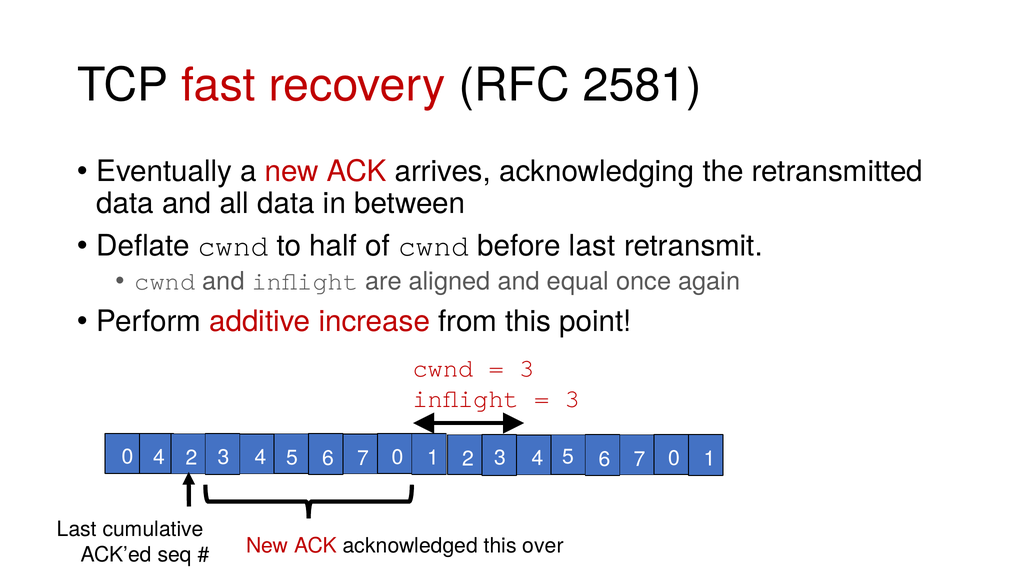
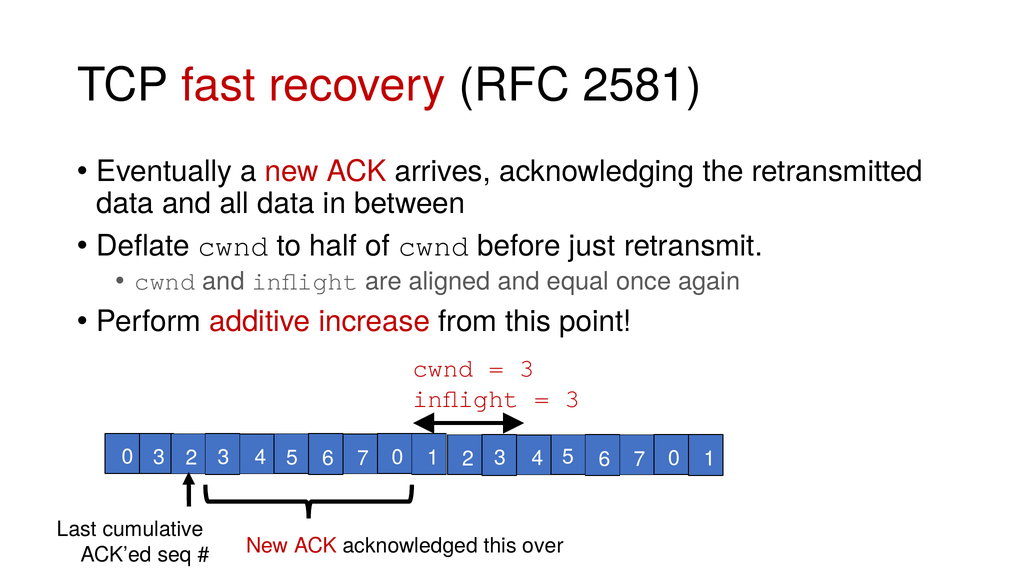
before last: last -> just
0 4: 4 -> 3
